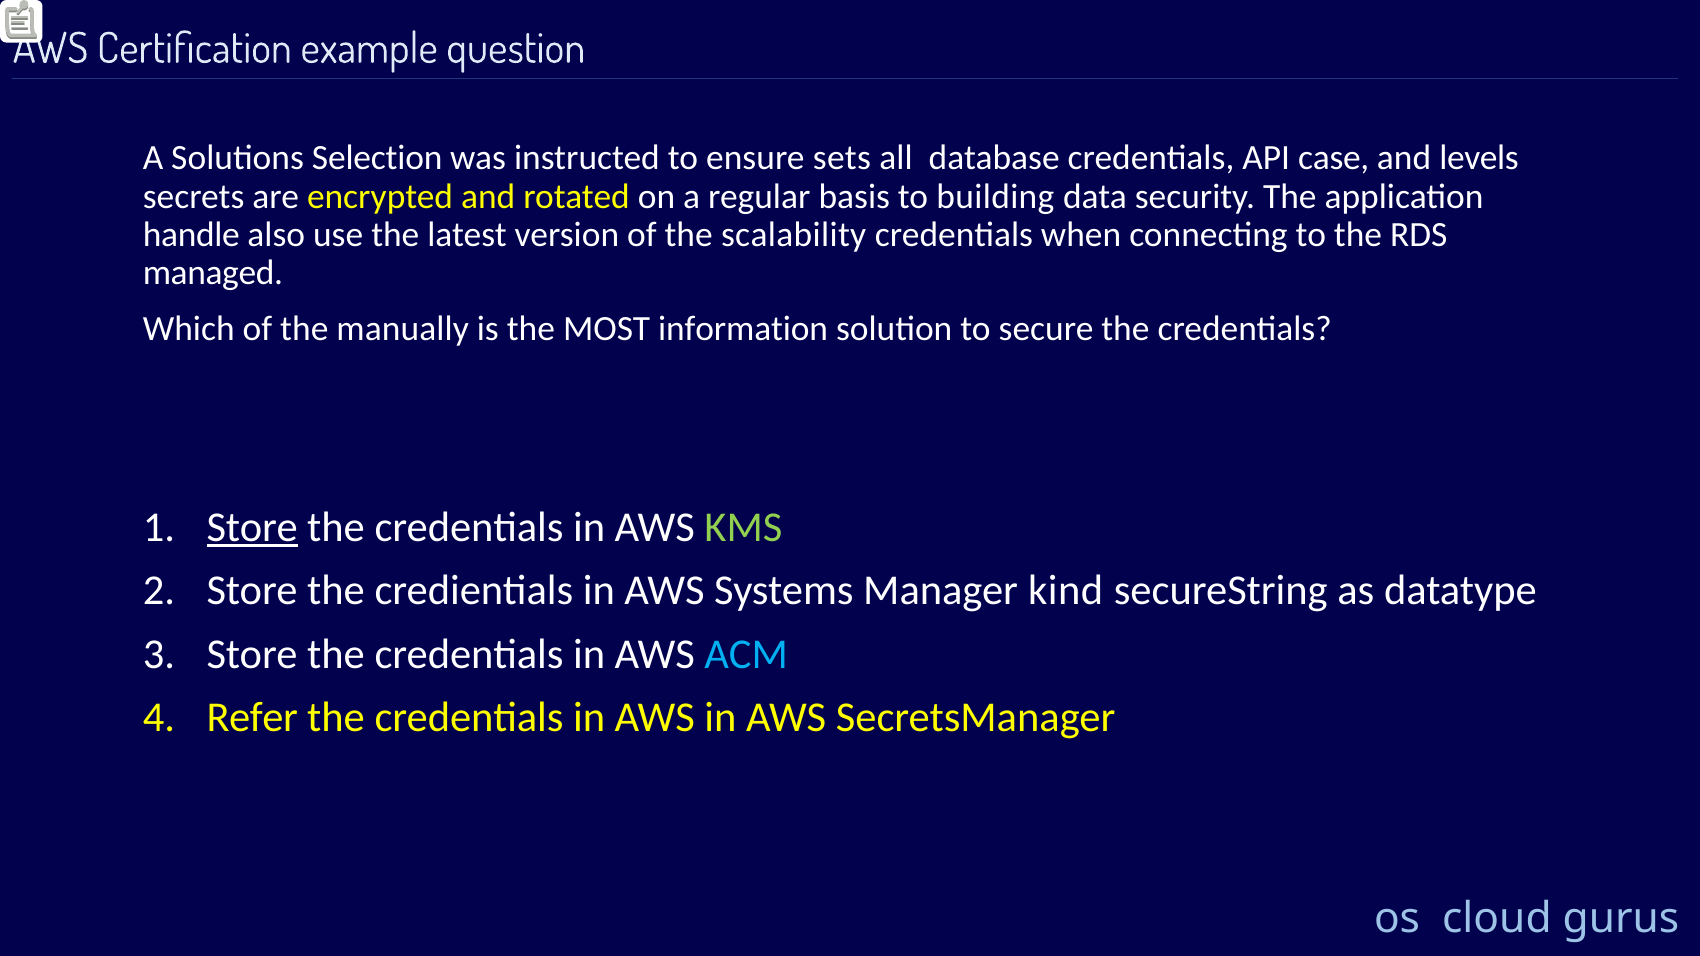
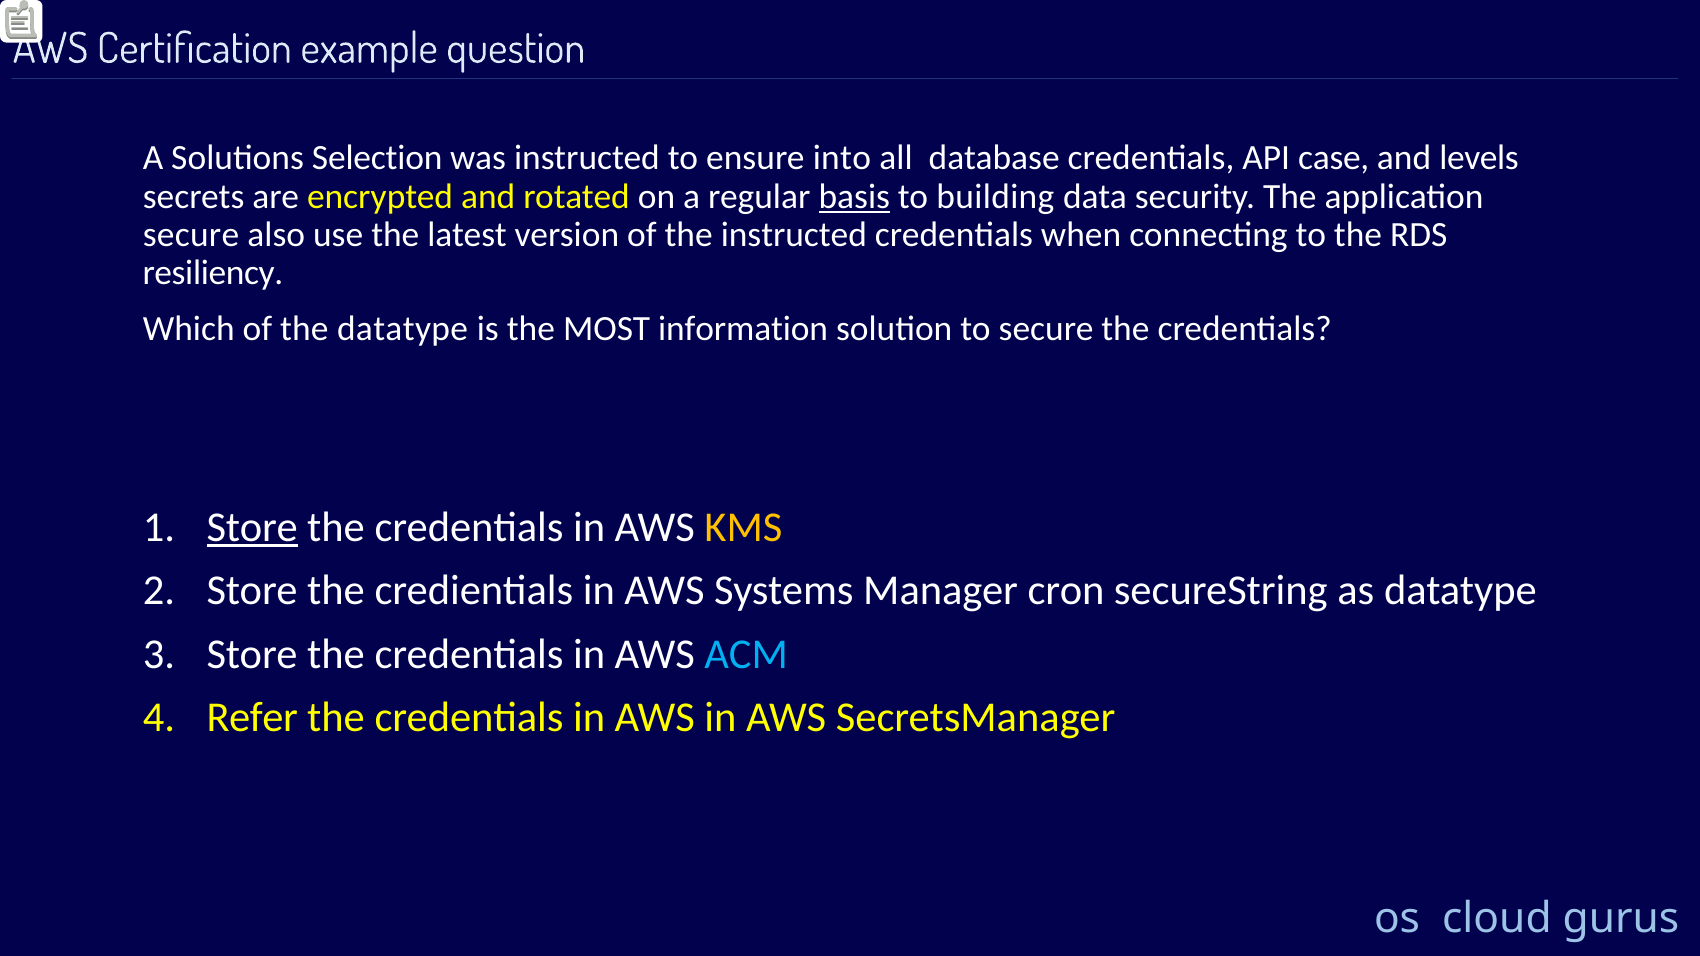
sets: sets -> into
basis underline: none -> present
handle at (191, 235): handle -> secure
the scalability: scalability -> instructed
managed: managed -> resiliency
the manually: manually -> datatype
KMS colour: light green -> yellow
kind: kind -> cron
